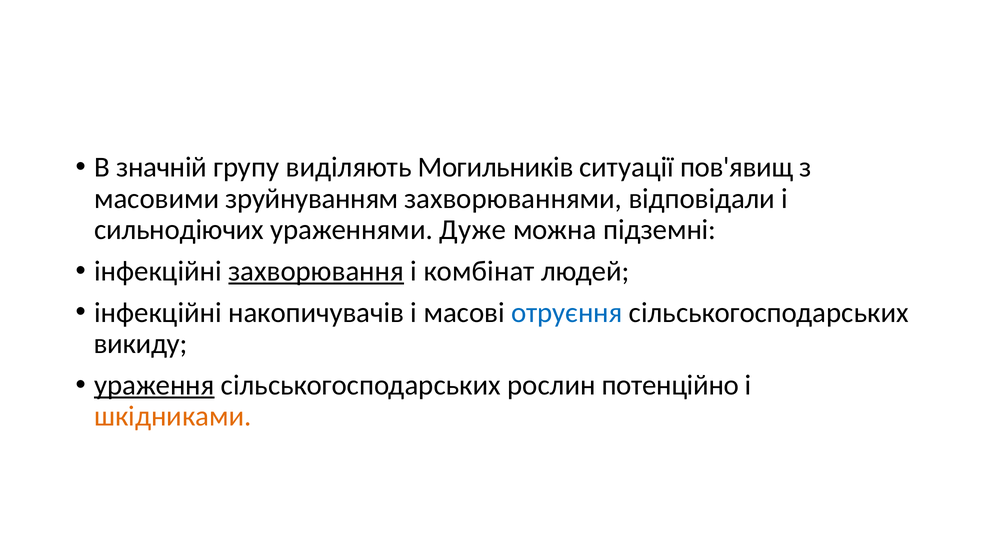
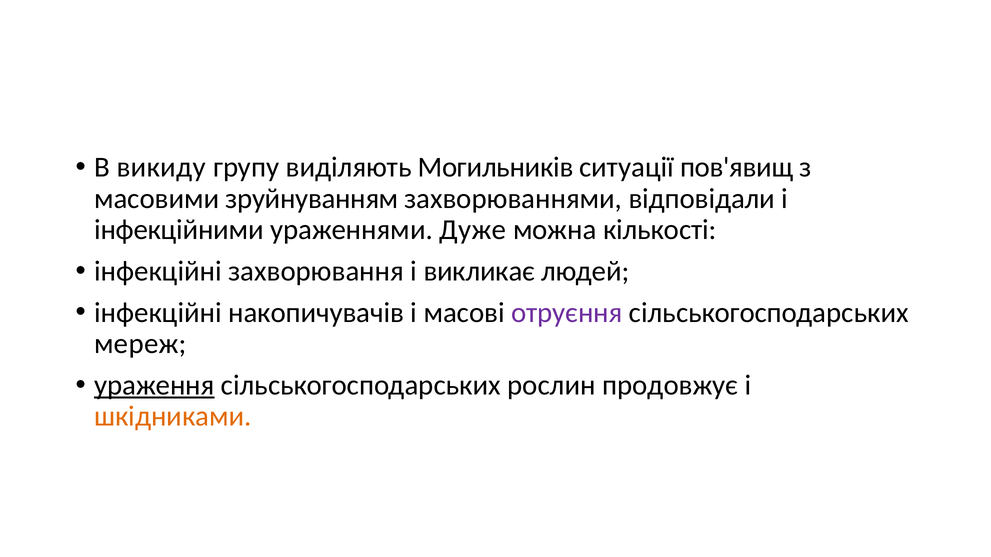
значній: значній -> викиду
сильнодіючих: сильнодіючих -> інфекційними
підземні: підземні -> кількості
захворювання underline: present -> none
комбінат: комбінат -> викликає
отруєння colour: blue -> purple
викиду: викиду -> мереж
потенційно: потенційно -> продовжує
